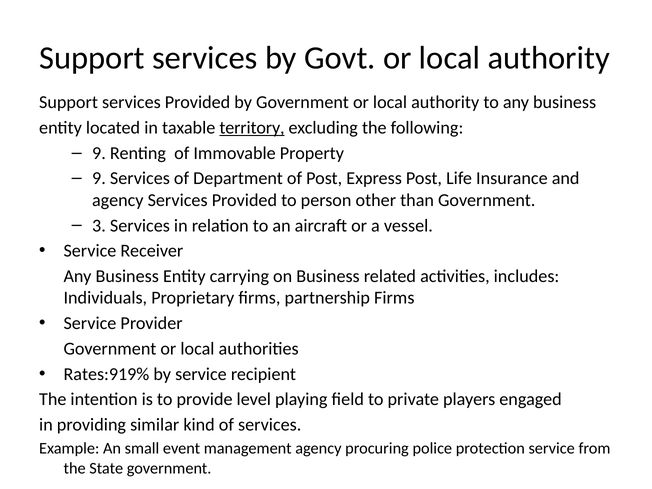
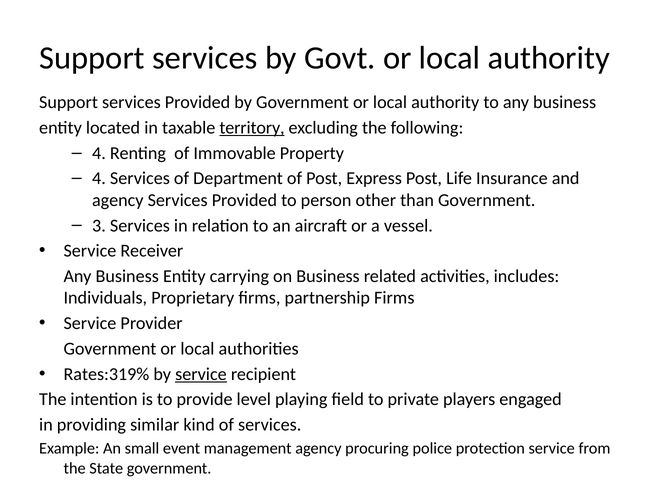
9 at (99, 153): 9 -> 4
9 at (99, 178): 9 -> 4
Rates:919%: Rates:919% -> Rates:319%
service at (201, 374) underline: none -> present
